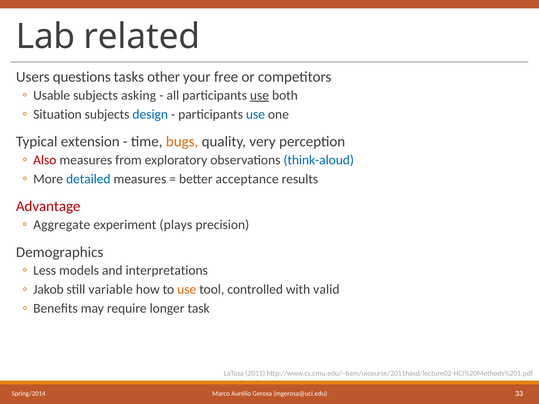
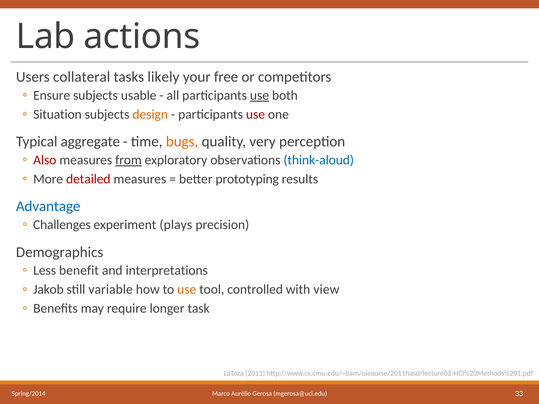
related: related -> actions
questions: questions -> collateral
other: other -> likely
Usable: Usable -> Ensure
asking: asking -> usable
design colour: blue -> orange
use at (255, 114) colour: blue -> red
extension: extension -> aggregate
from underline: none -> present
detailed colour: blue -> red
acceptance: acceptance -> prototyping
Advantage colour: red -> blue
Aggregate: Aggregate -> Challenges
models: models -> benefit
valid: valid -> view
